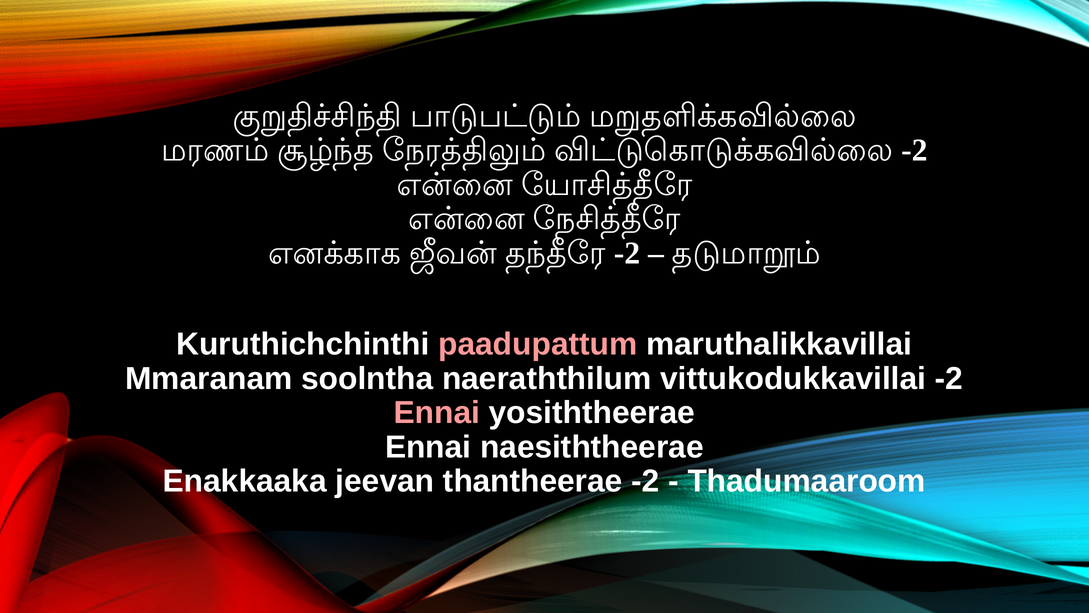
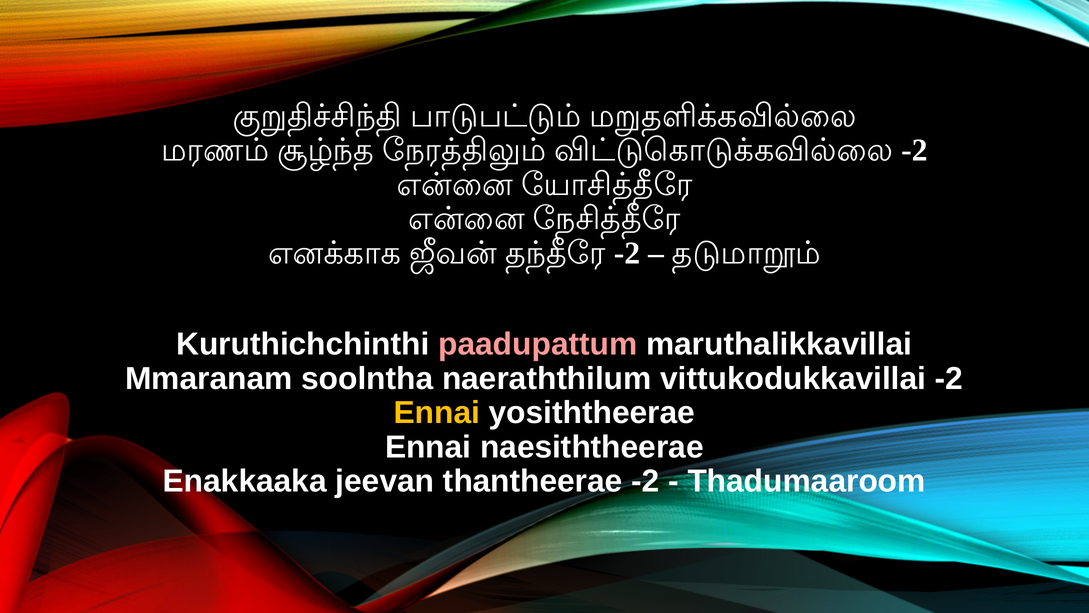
Ennai at (437, 413) colour: pink -> yellow
